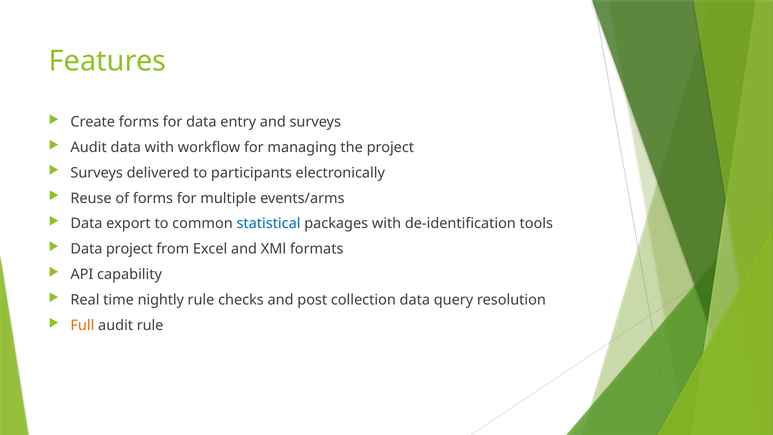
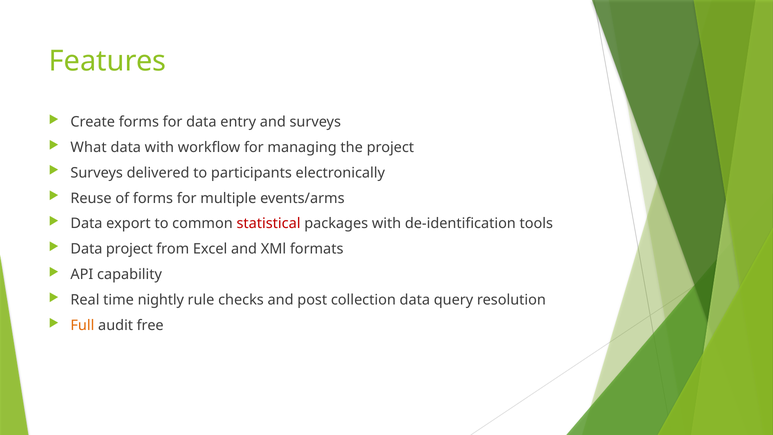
Audit at (89, 147): Audit -> What
statistical colour: blue -> red
audit rule: rule -> free
